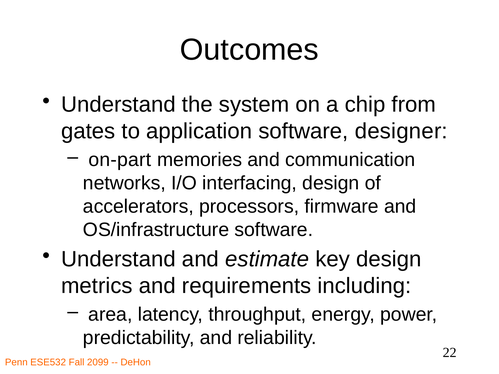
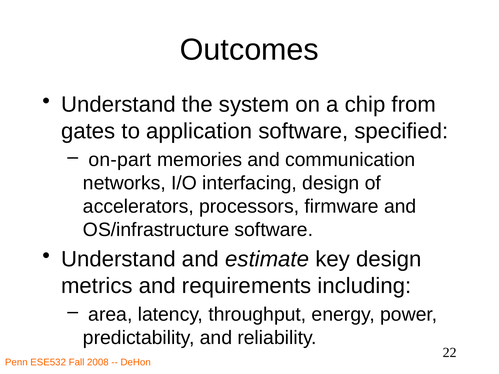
designer: designer -> specified
2099: 2099 -> 2008
